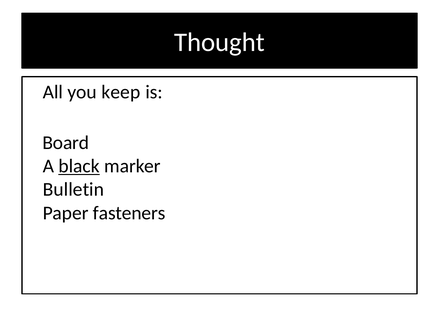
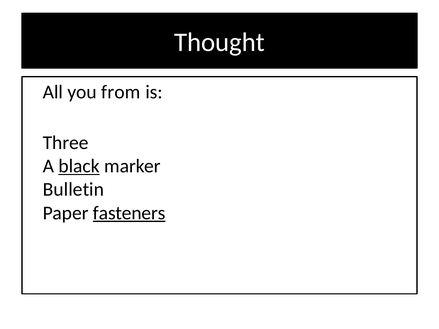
keep: keep -> from
Board: Board -> Three
fasteners underline: none -> present
